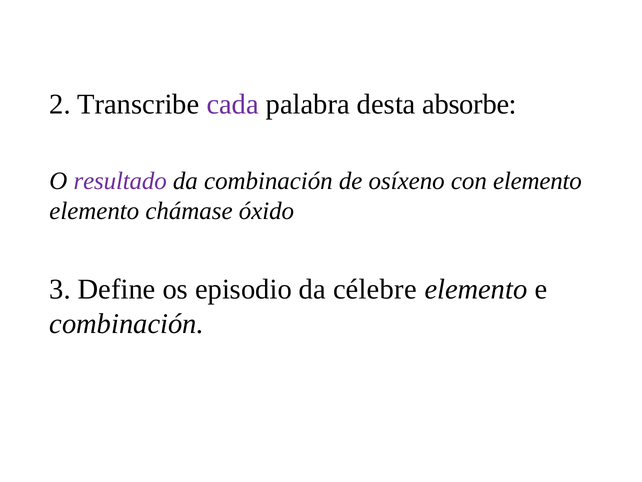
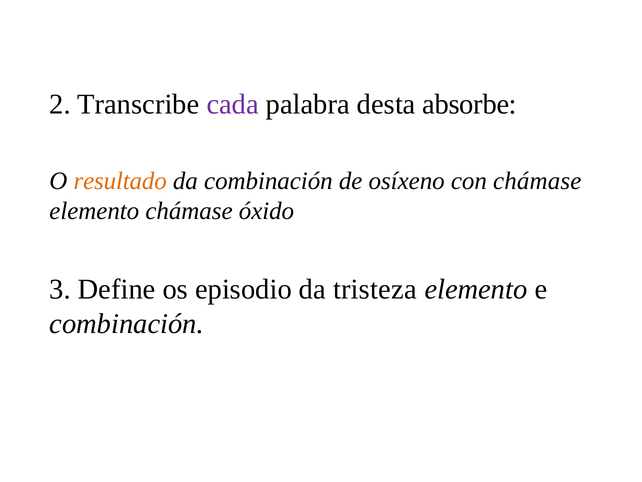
resultado colour: purple -> orange
con elemento: elemento -> chámase
célebre: célebre -> tristeza
